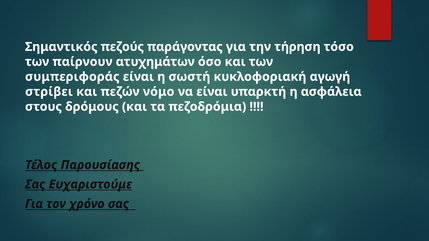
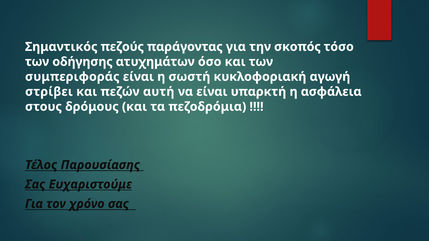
τήρηση: τήρηση -> σκοπός
παίρνουν: παίρνουν -> οδήγησης
νόμο: νόμο -> αυτή
